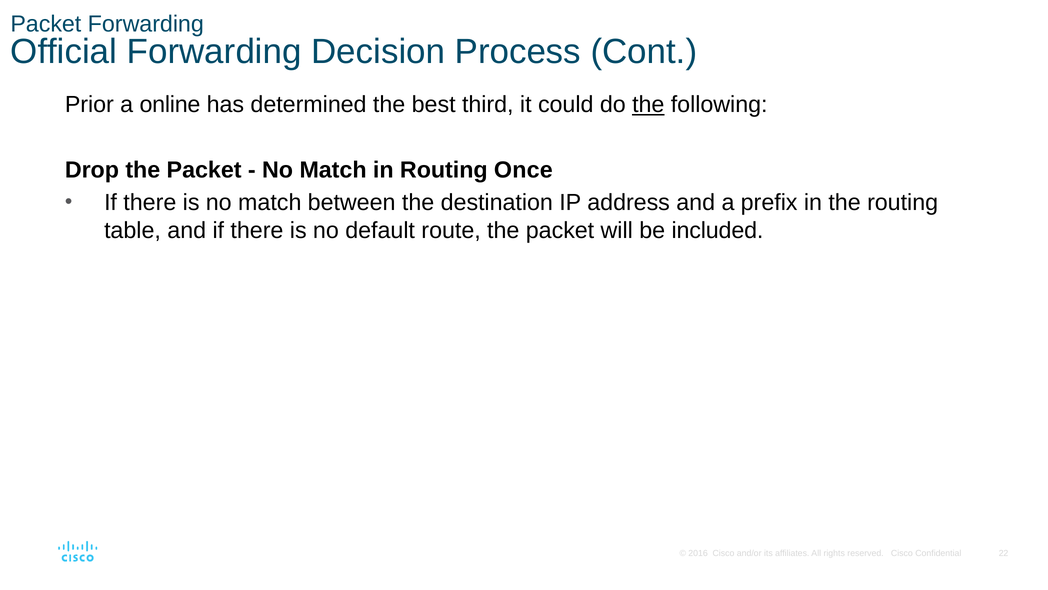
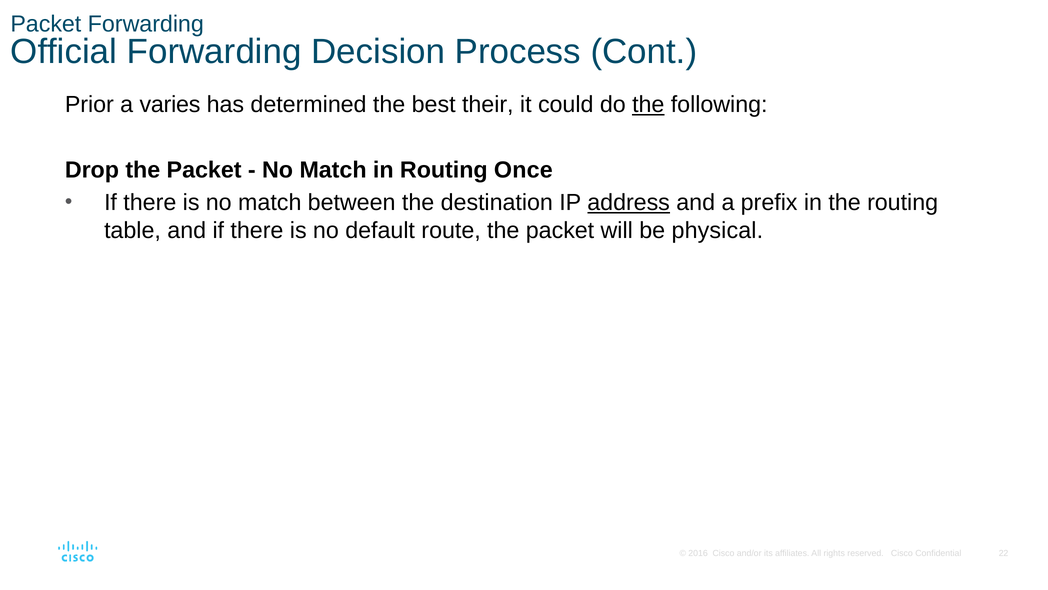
online: online -> varies
third: third -> their
address underline: none -> present
included: included -> physical
